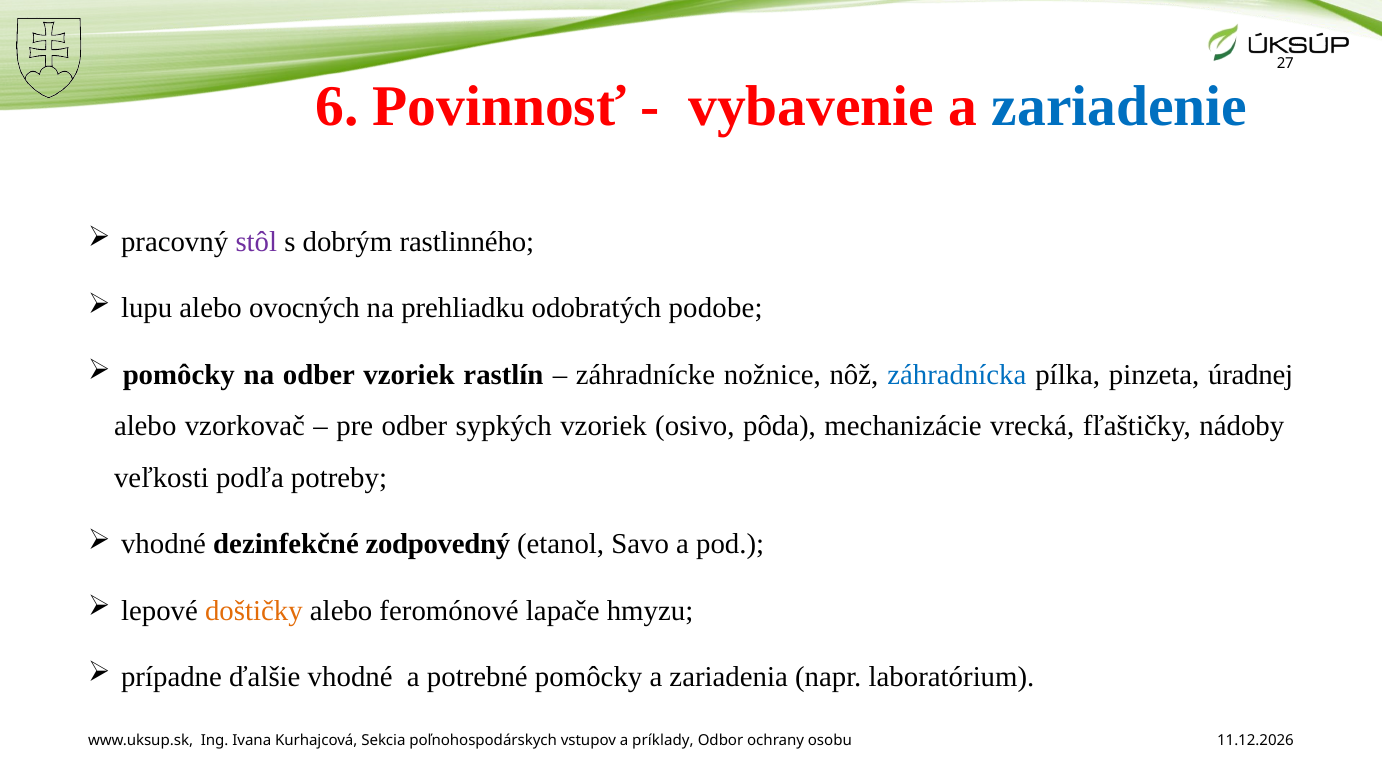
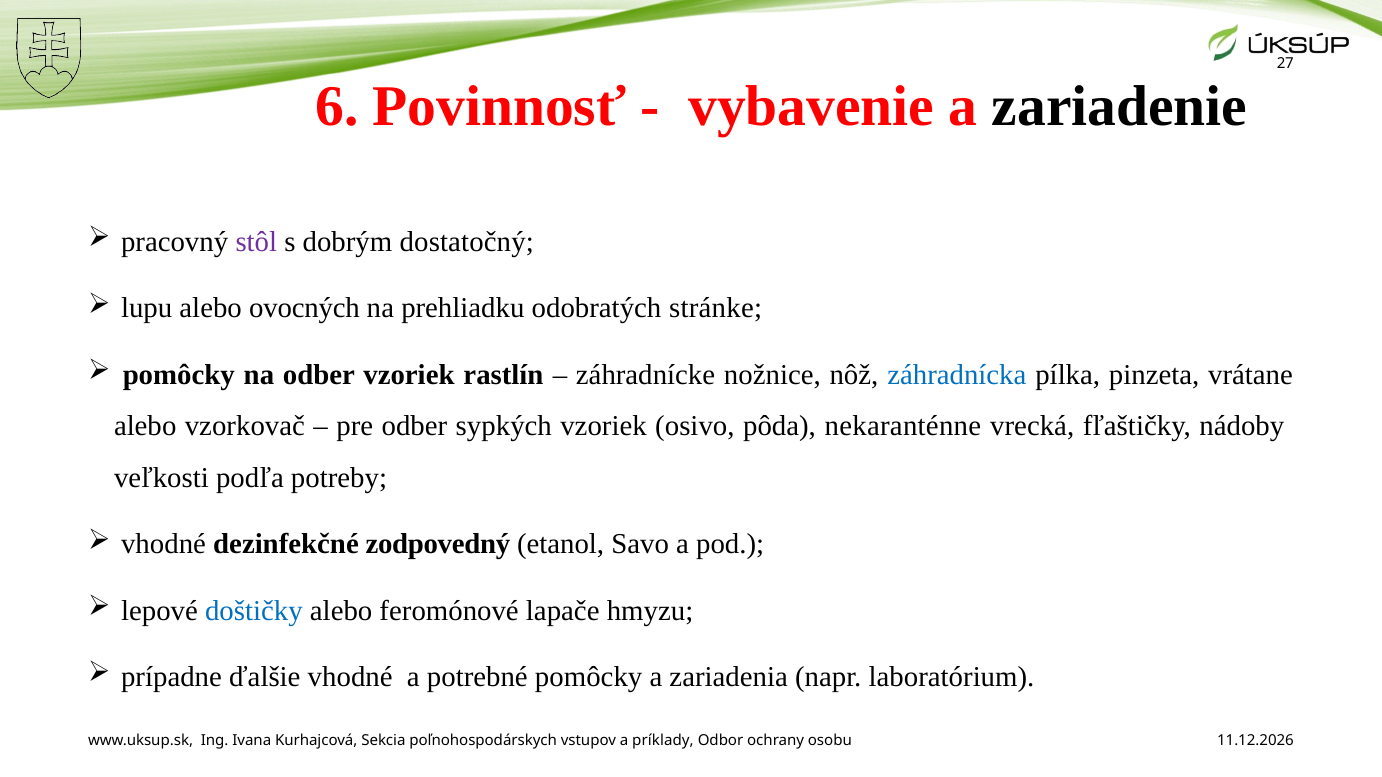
zariadenie colour: blue -> black
rastlinného: rastlinného -> dostatočný
podobe: podobe -> stránke
úradnej: úradnej -> vrátane
mechanizácie: mechanizácie -> nekaranténne
doštičky colour: orange -> blue
